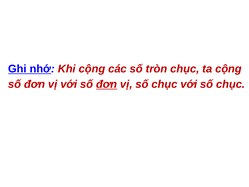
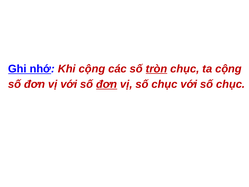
tròn underline: none -> present
